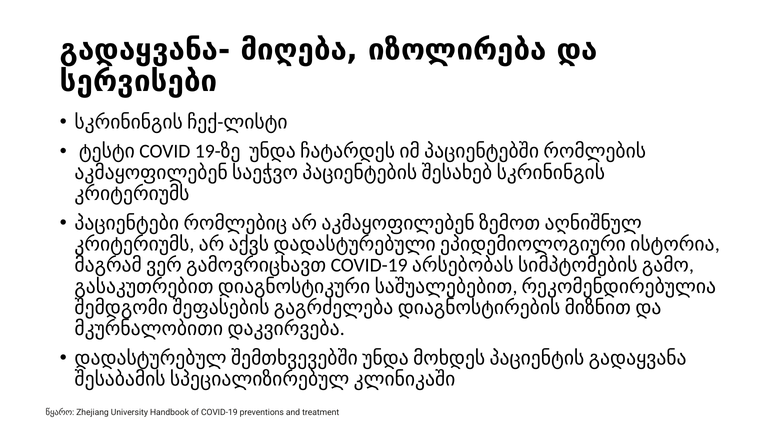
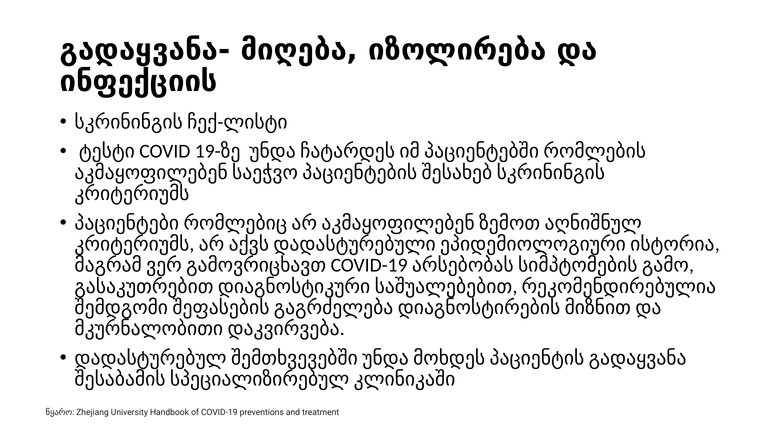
სერვისები: სერვისები -> ინფექციის
